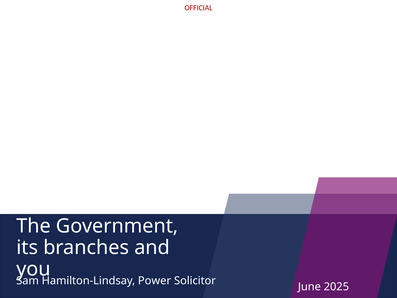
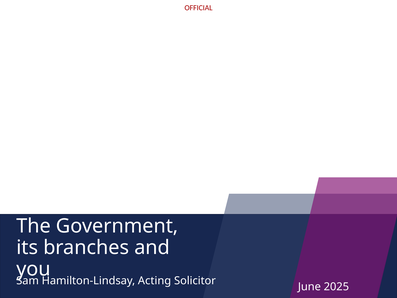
Power: Power -> Acting
